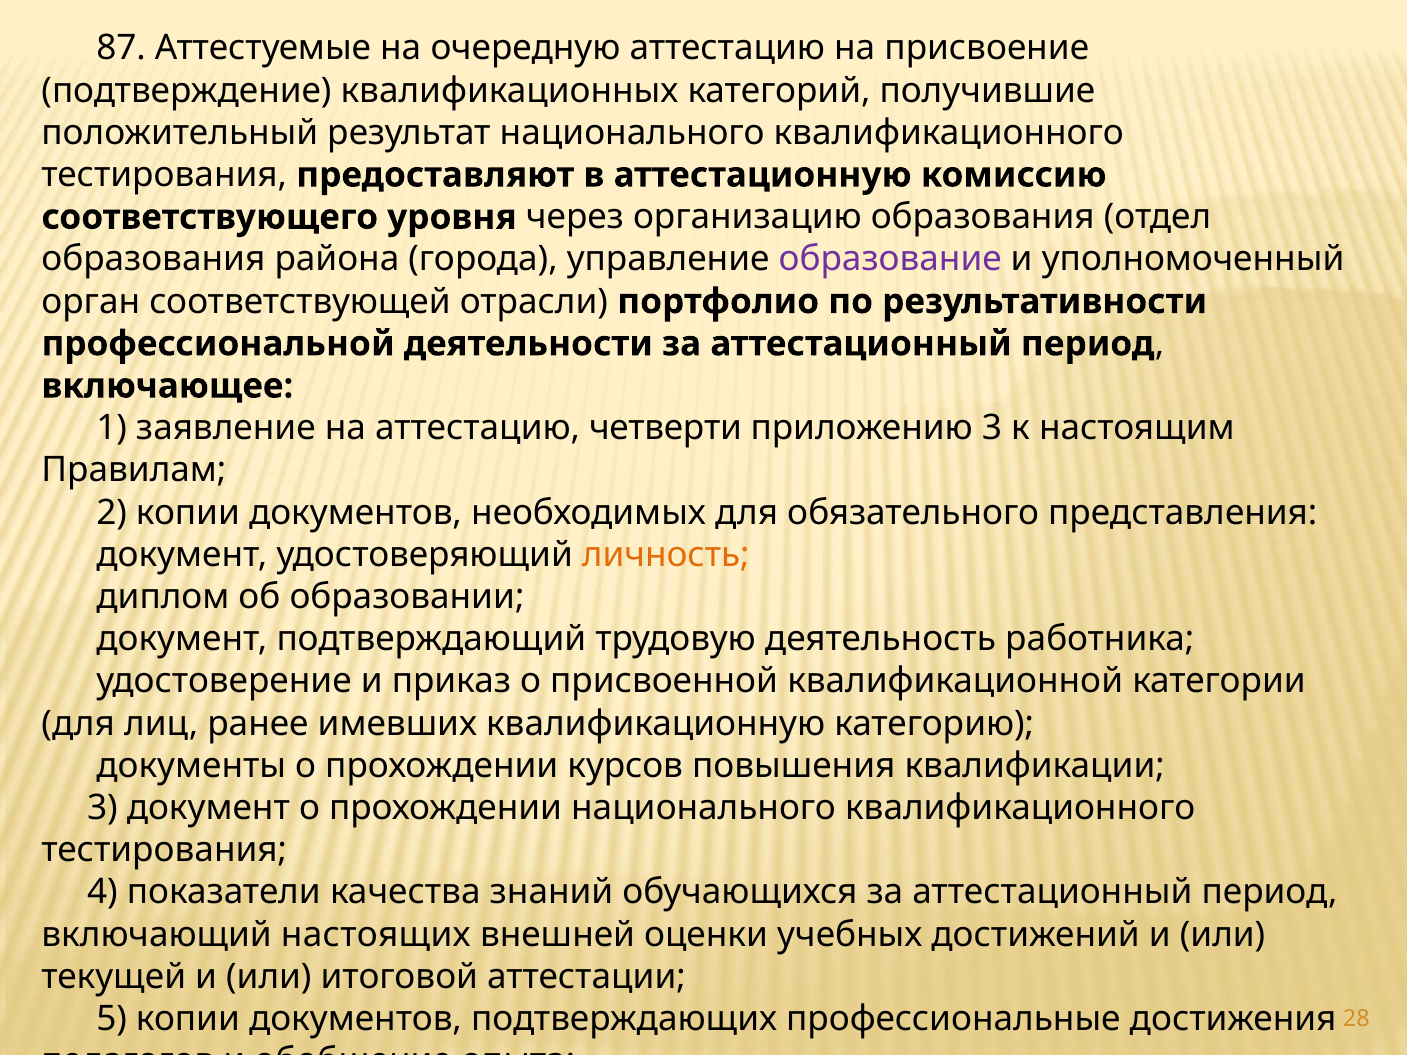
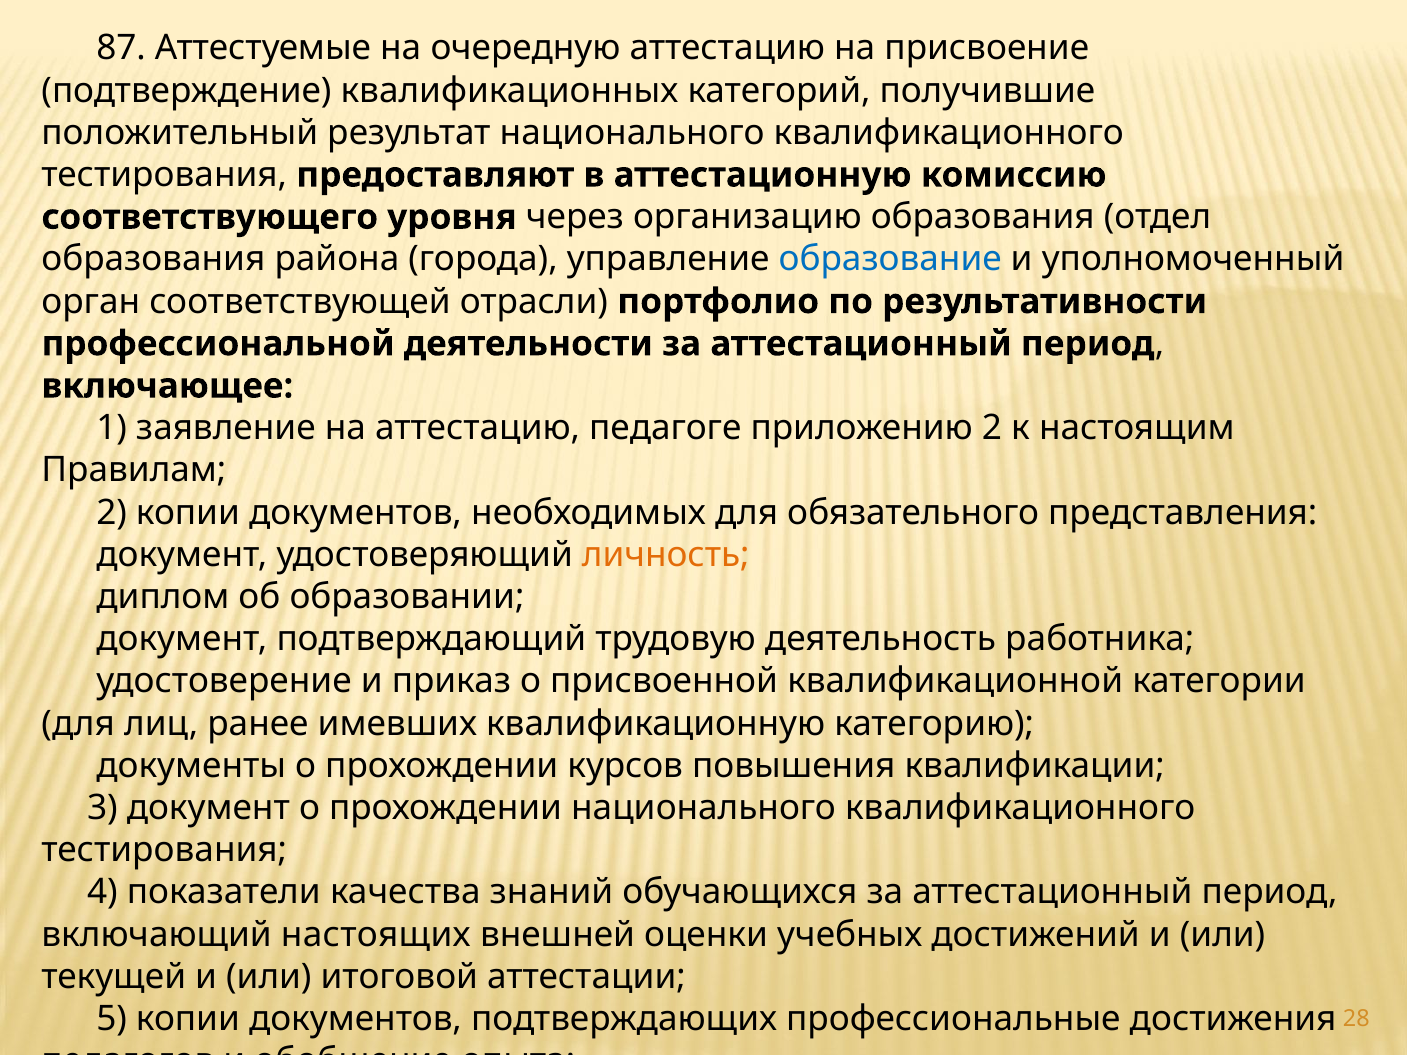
образование colour: purple -> blue
четверти: четверти -> педагоге
приложению 3: 3 -> 2
